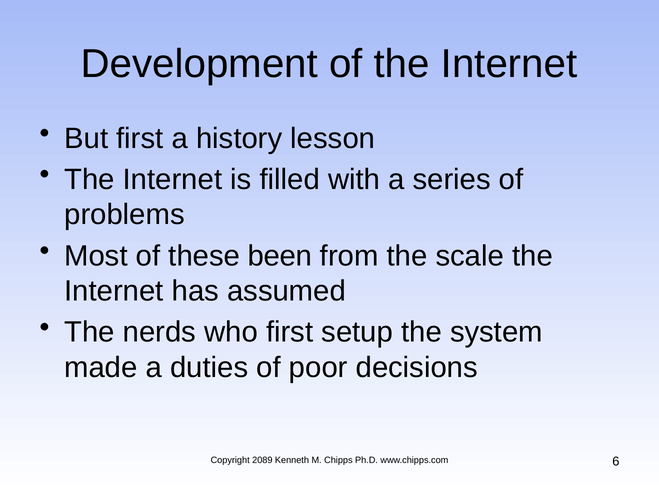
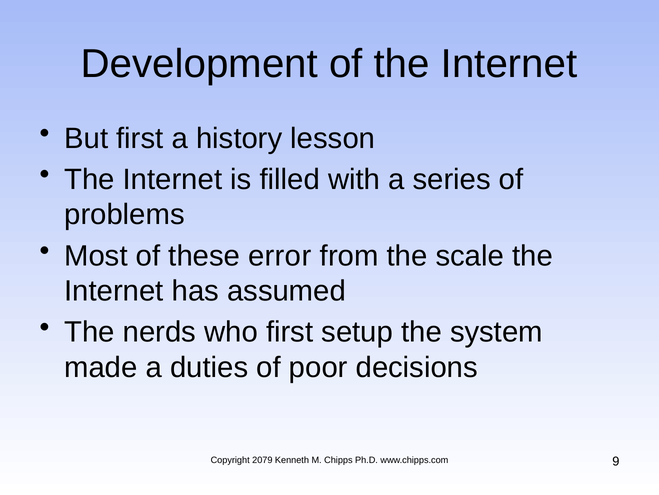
been: been -> error
2089: 2089 -> 2079
6: 6 -> 9
